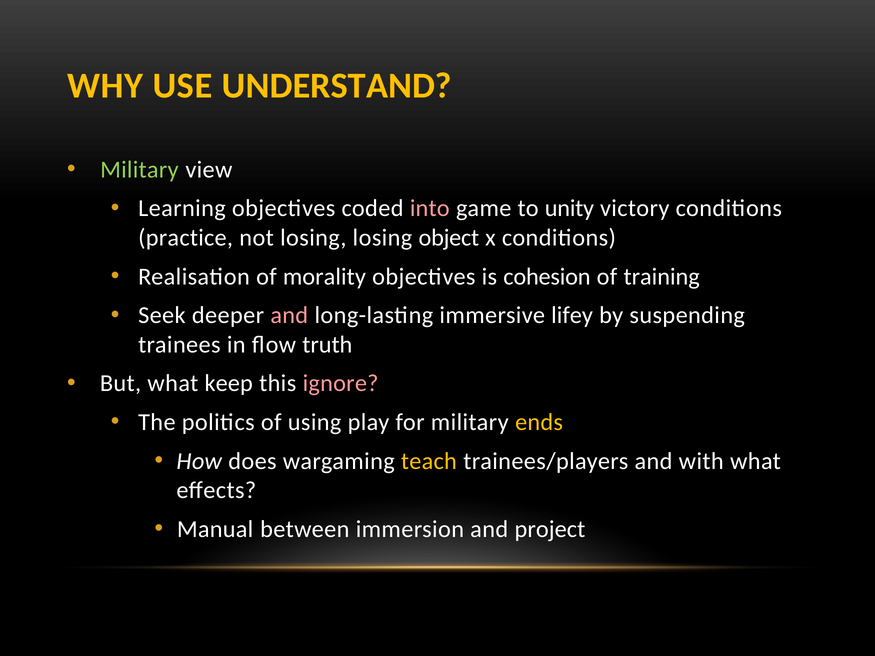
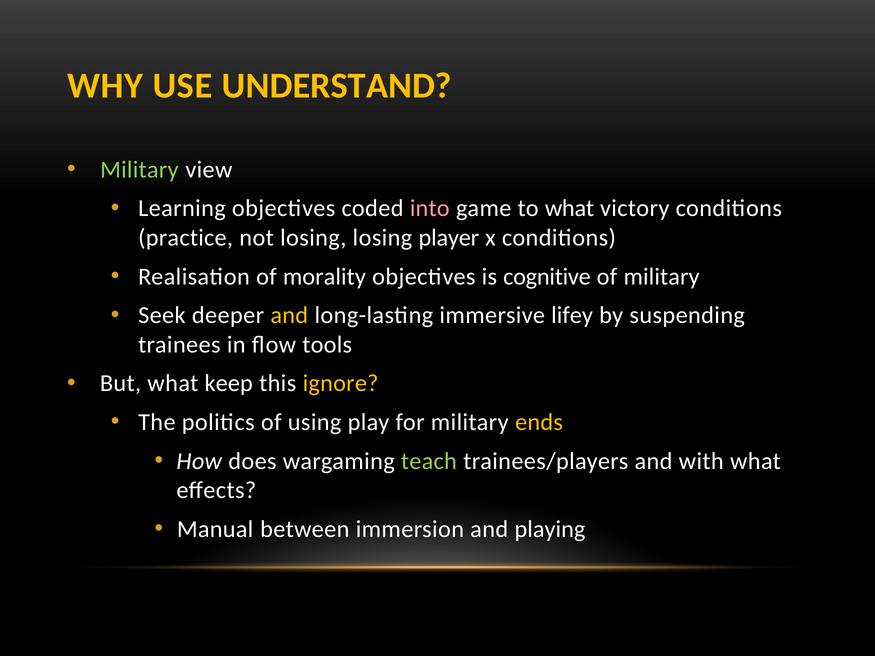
to unity: unity -> what
object: object -> player
cohesion: cohesion -> cognitive
of training: training -> military
and at (289, 315) colour: pink -> yellow
truth: truth -> tools
ignore colour: pink -> yellow
teach colour: yellow -> light green
project: project -> playing
